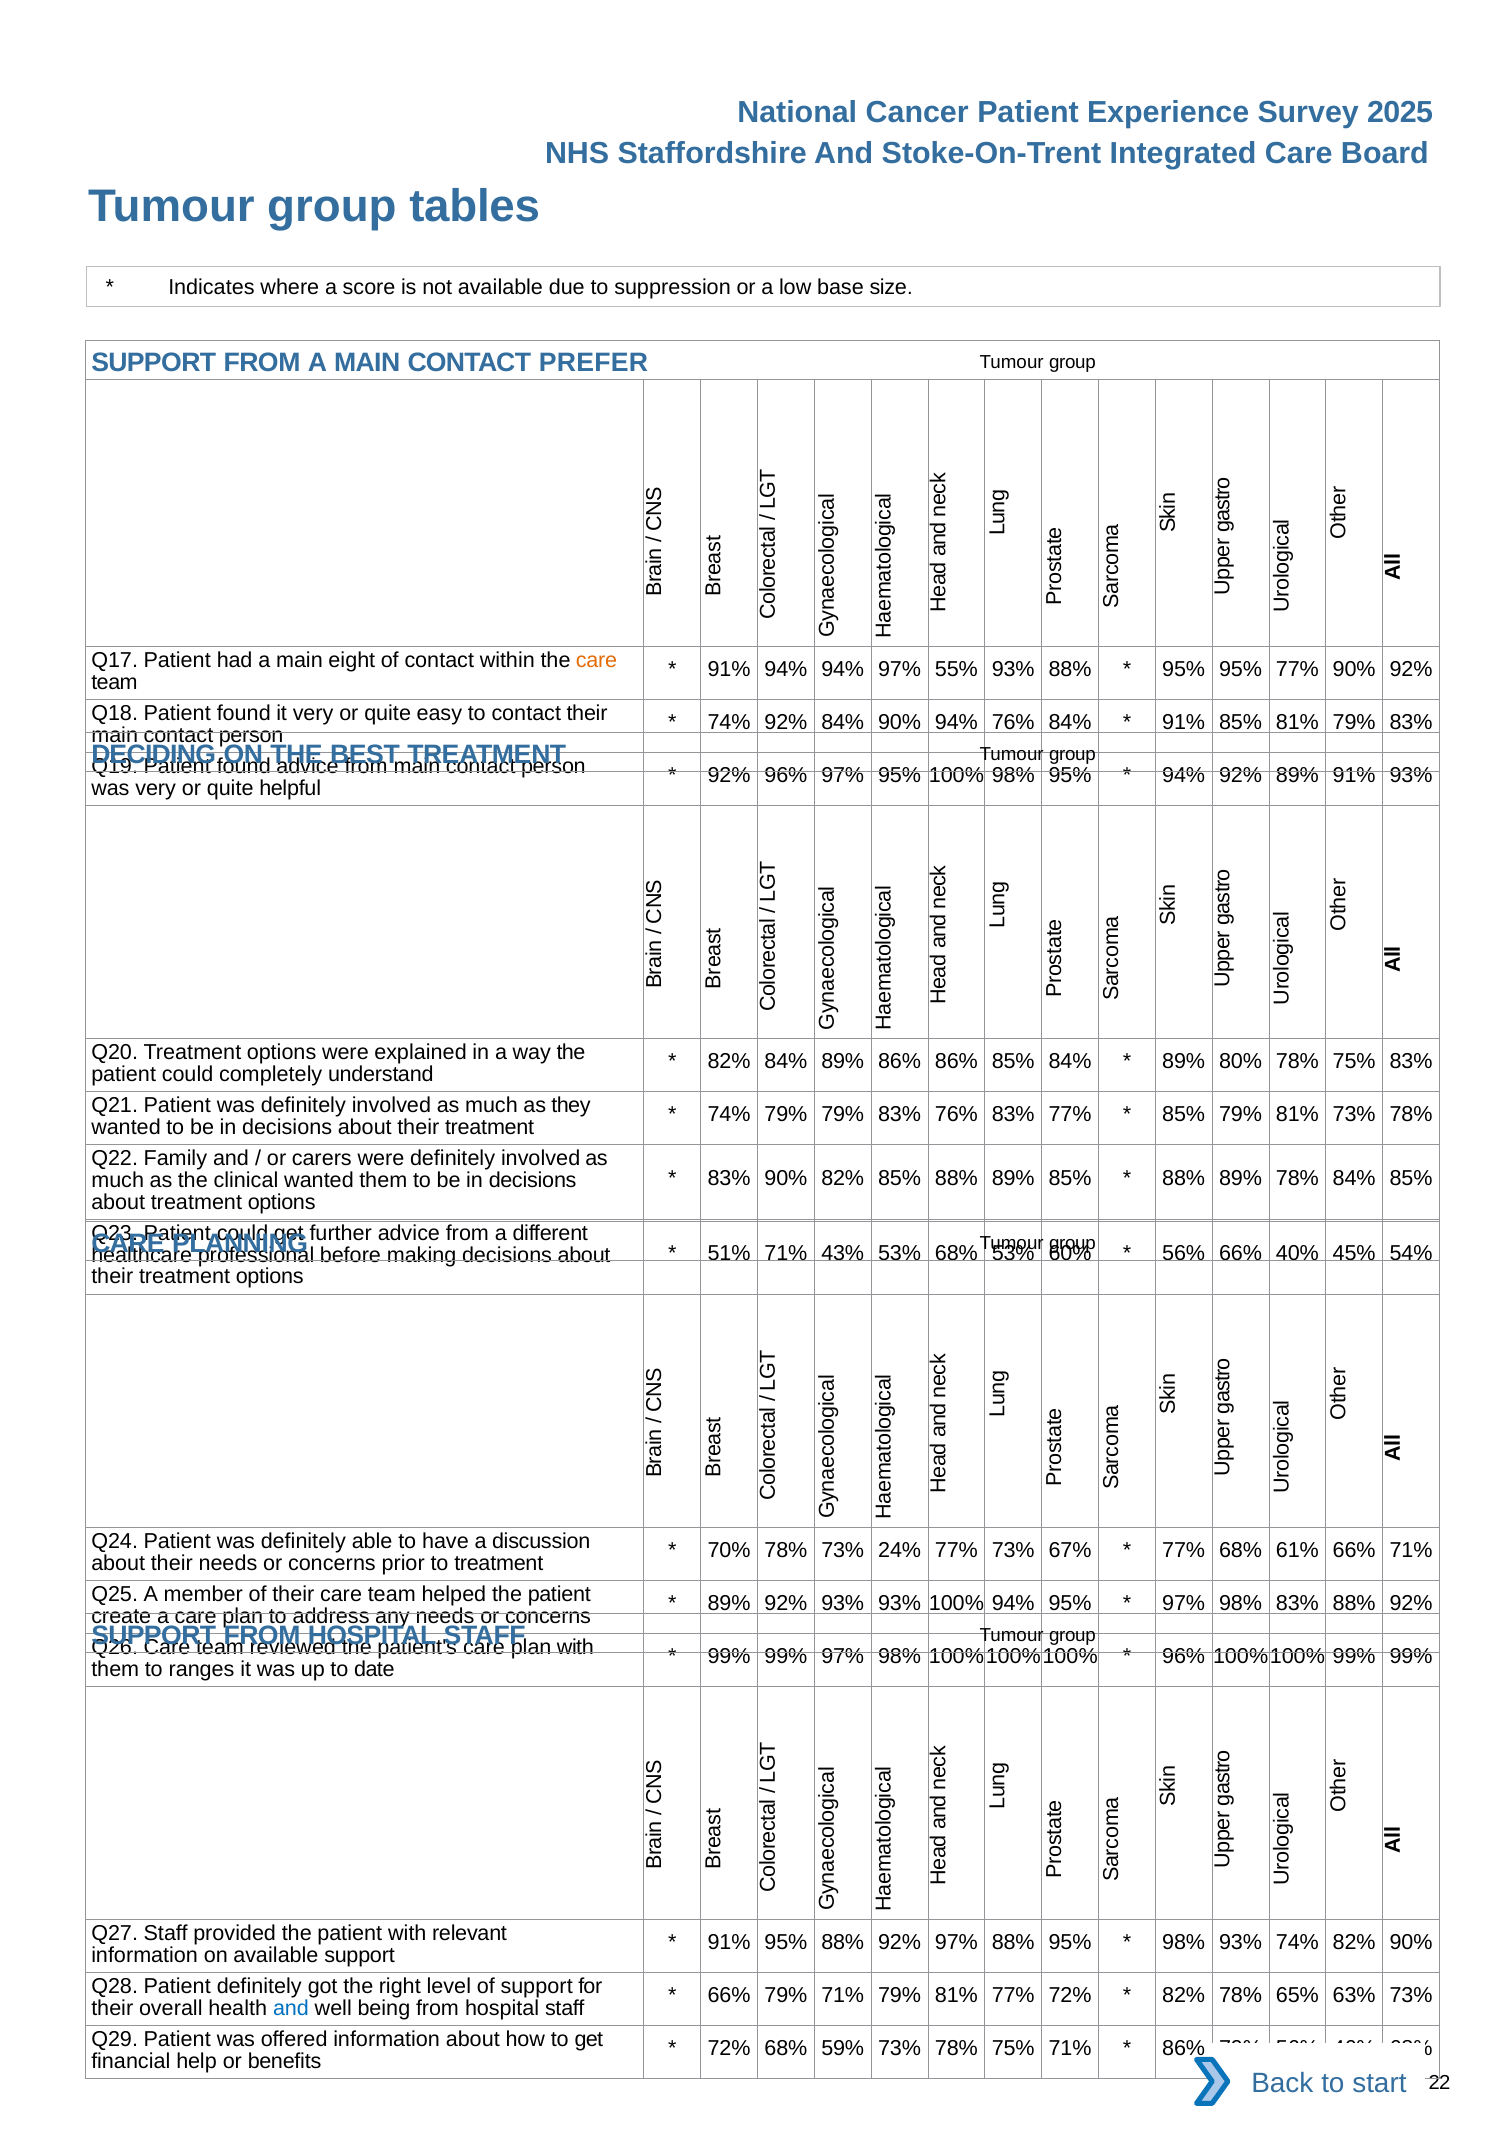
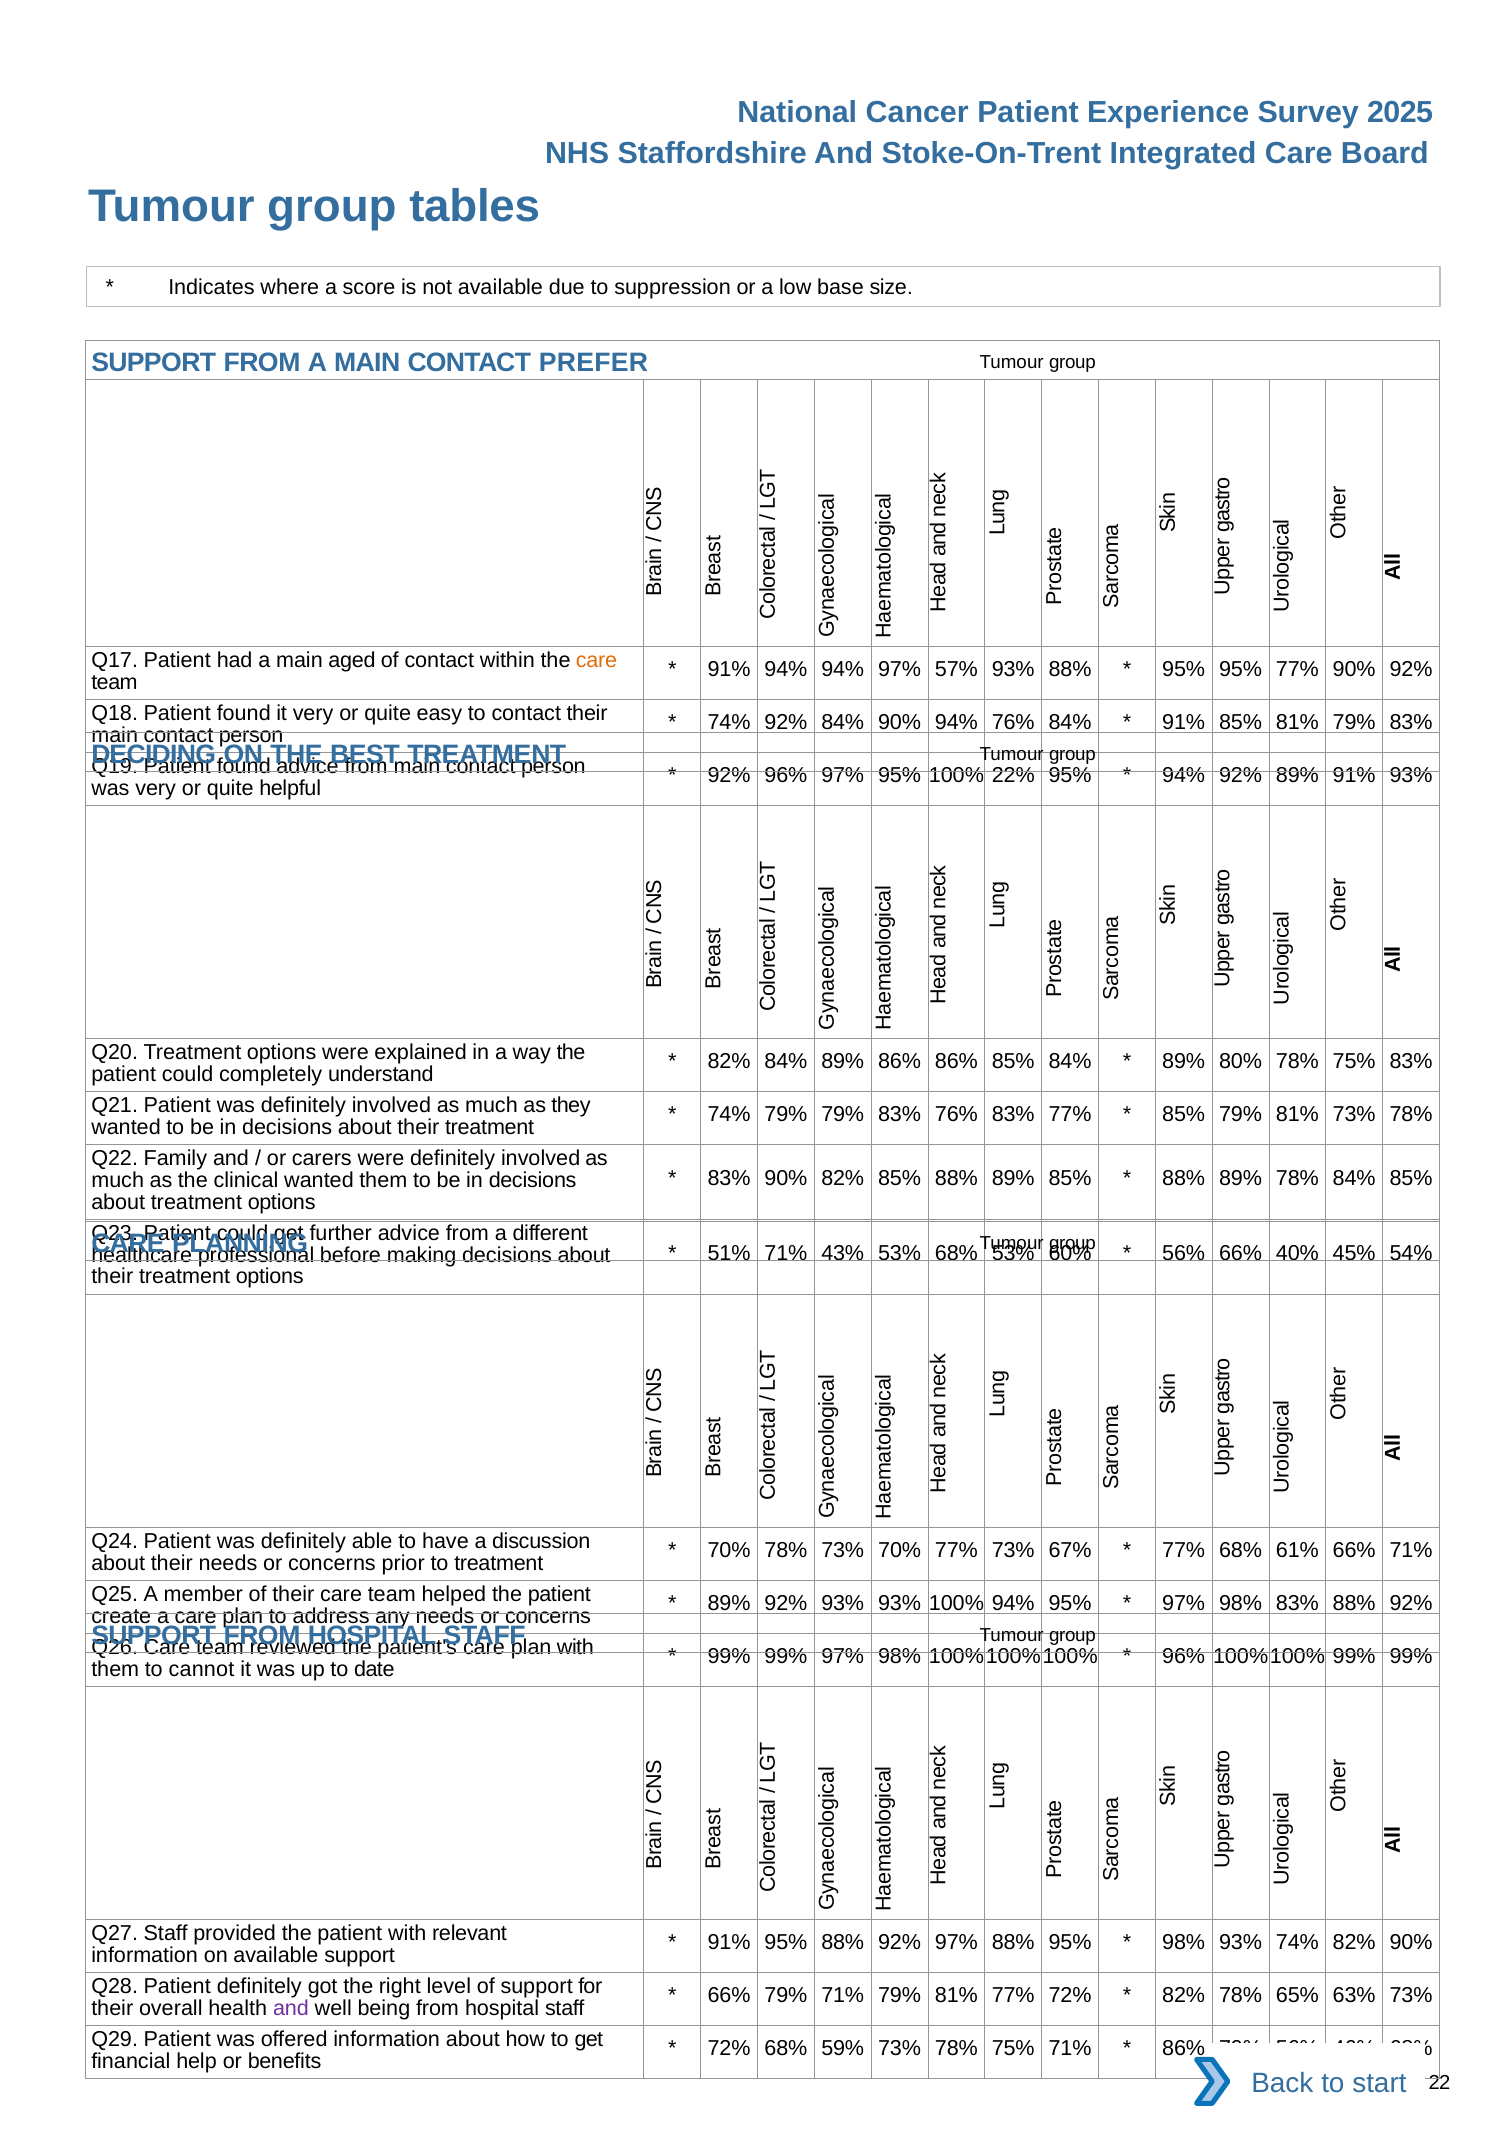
eight: eight -> aged
55%: 55% -> 57%
100% 98%: 98% -> 22%
73% 24%: 24% -> 70%
ranges: ranges -> cannot
and at (291, 2009) colour: blue -> purple
